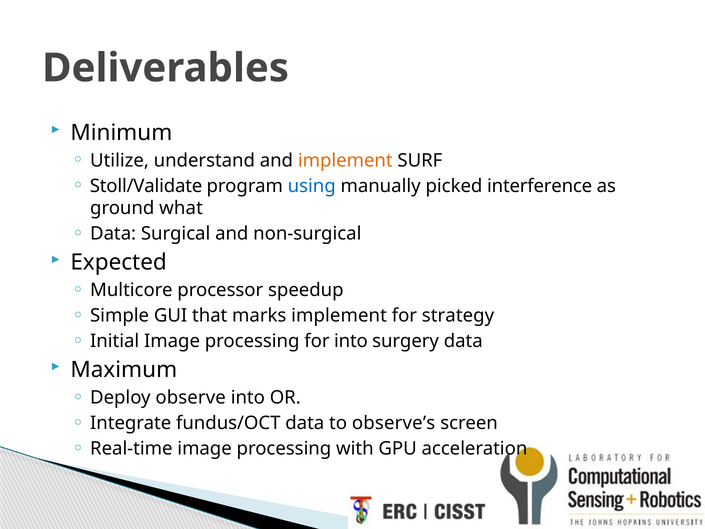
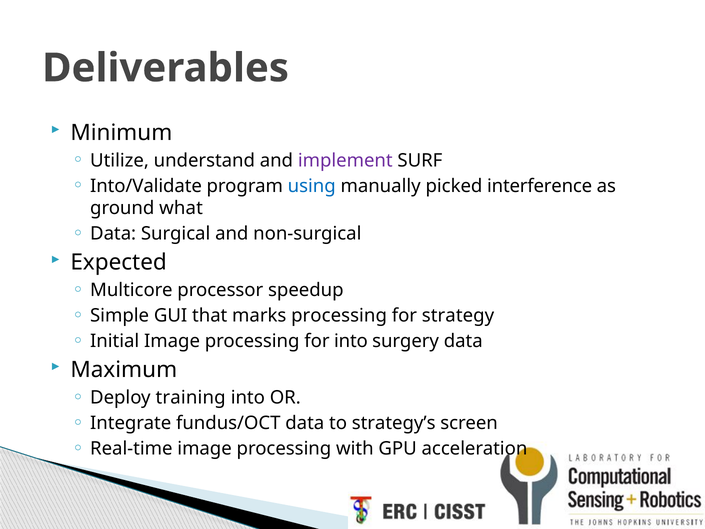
implement at (345, 160) colour: orange -> purple
Stoll/Validate: Stoll/Validate -> Into/Validate
marks implement: implement -> processing
observe: observe -> training
observe’s: observe’s -> strategy’s
